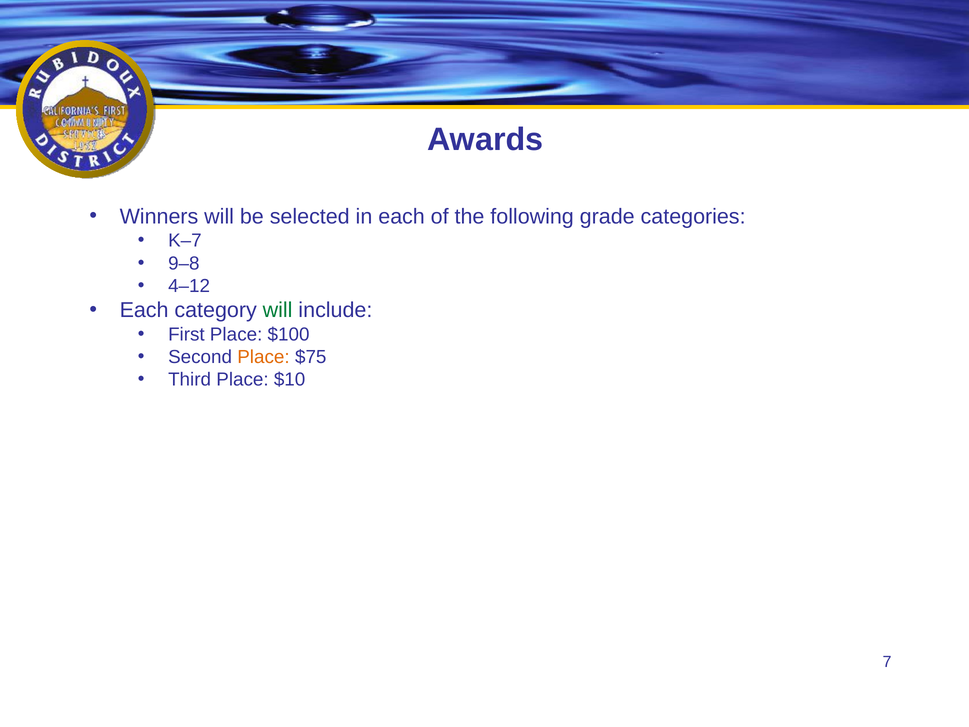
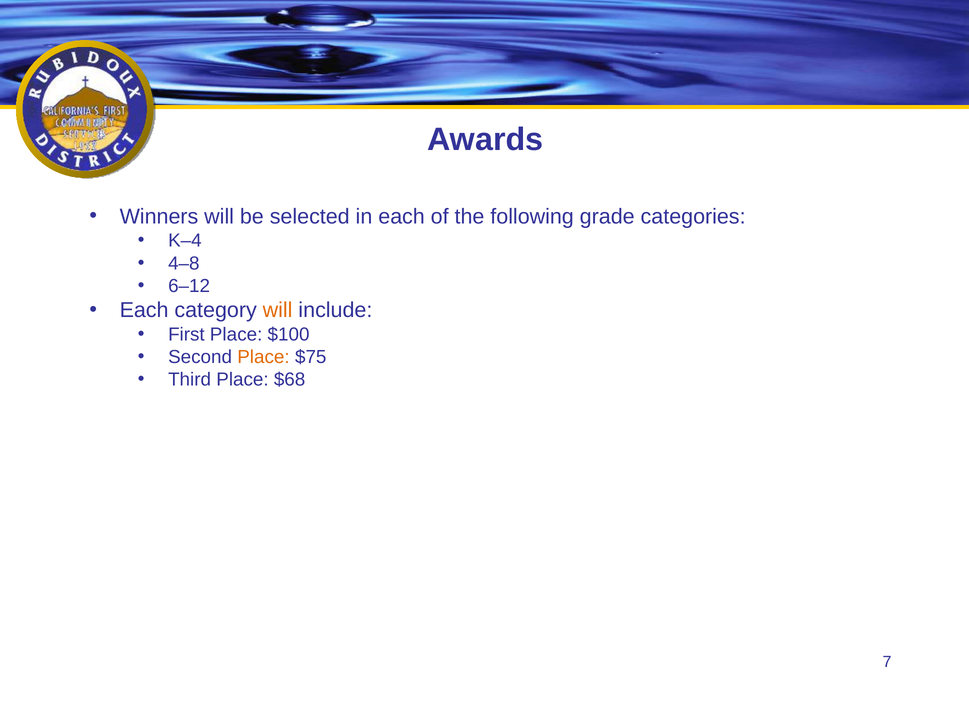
K–7: K–7 -> K–4
9–8: 9–8 -> 4–8
4–12: 4–12 -> 6–12
will at (278, 310) colour: green -> orange
$10: $10 -> $68
